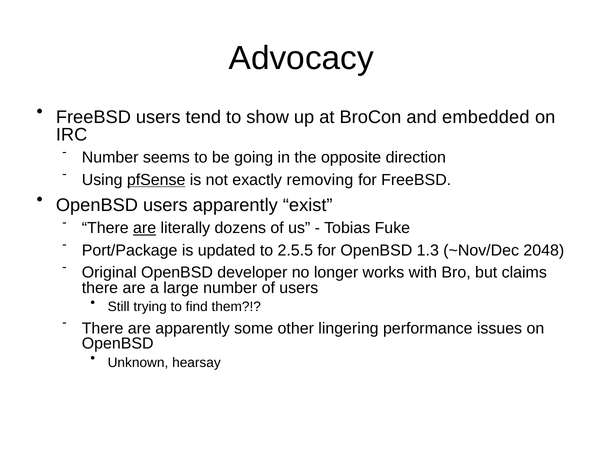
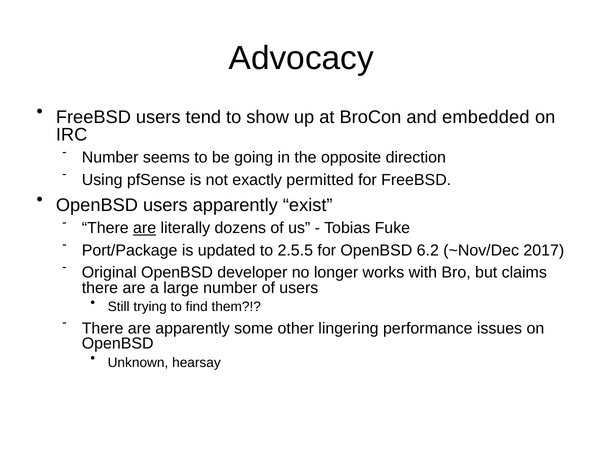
pfSense underline: present -> none
removing: removing -> permitted
1.3: 1.3 -> 6.2
2048: 2048 -> 2017
